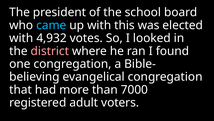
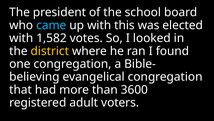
4,932: 4,932 -> 1,582
district colour: pink -> yellow
7000: 7000 -> 3600
